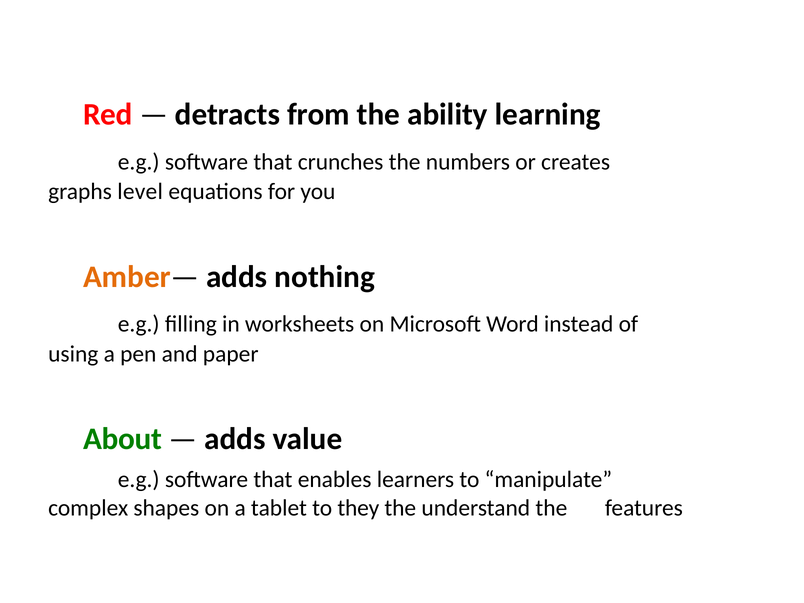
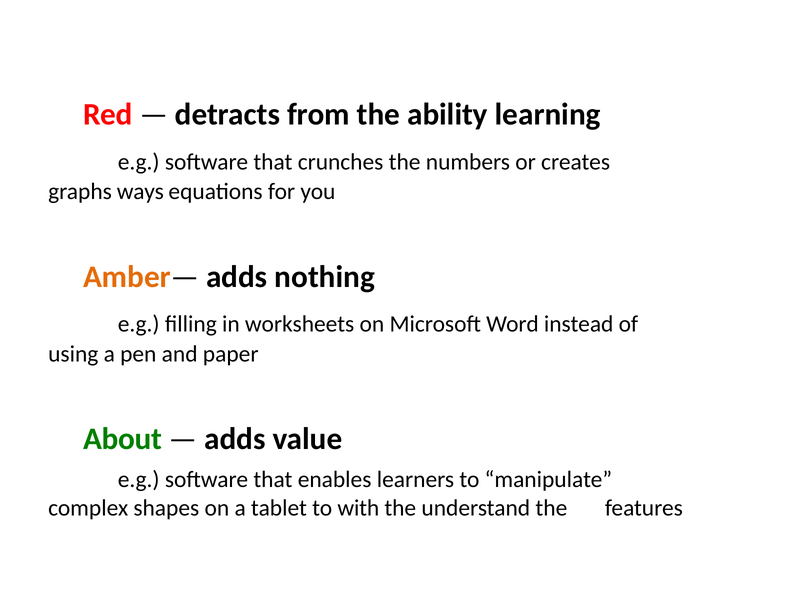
level: level -> ways
they: they -> with
